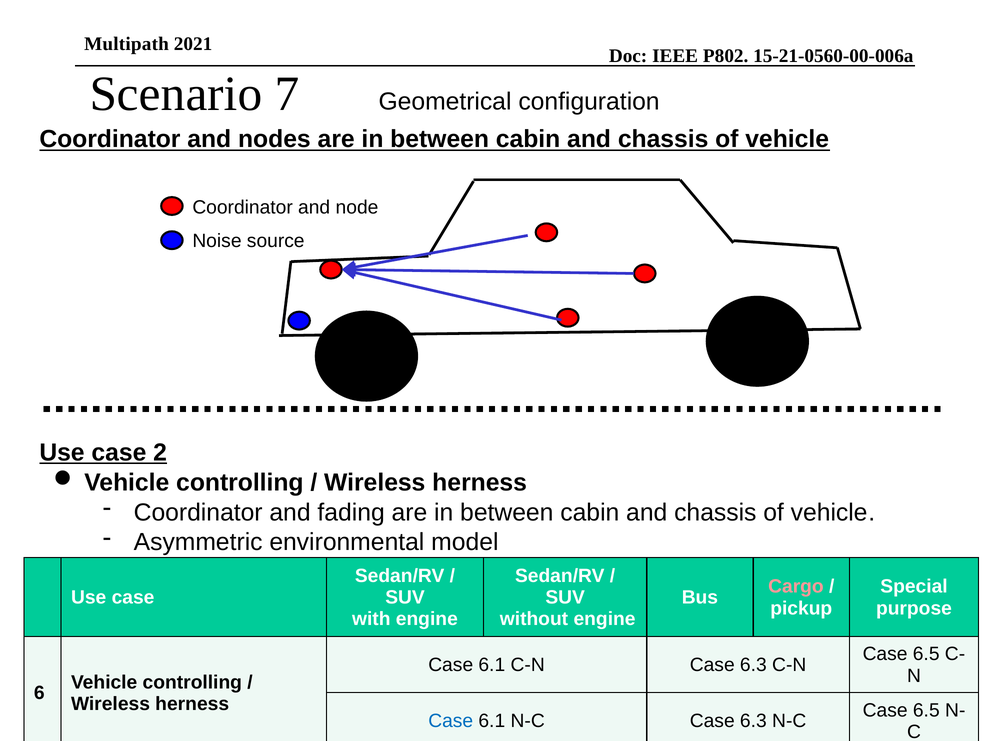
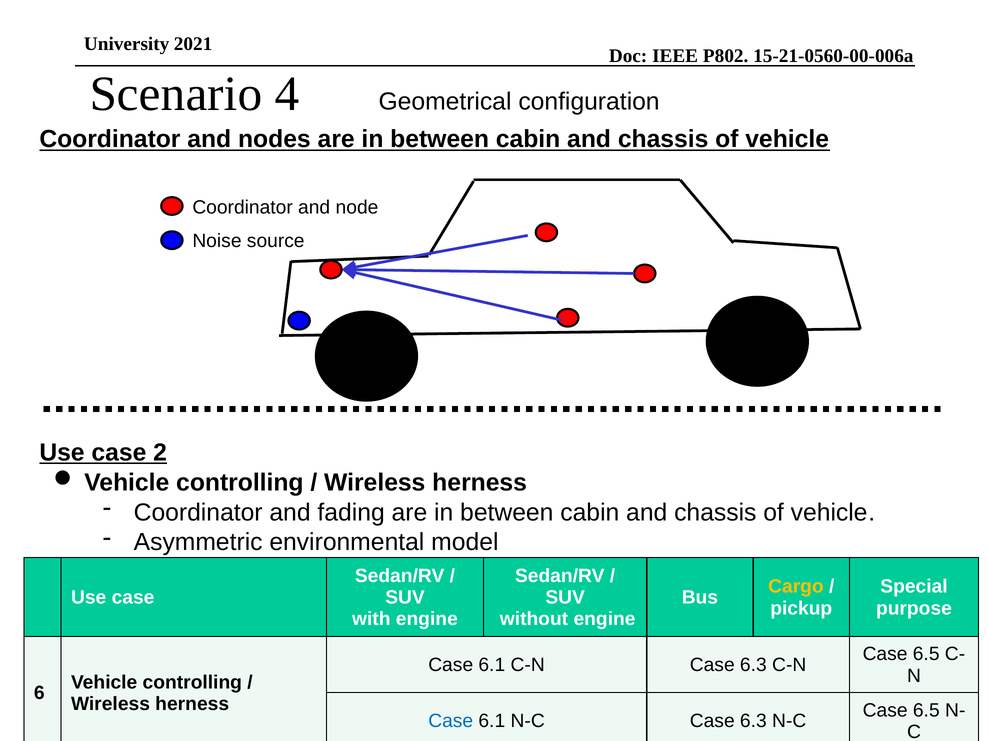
Multipath: Multipath -> University
7: 7 -> 4
Cargo colour: pink -> yellow
